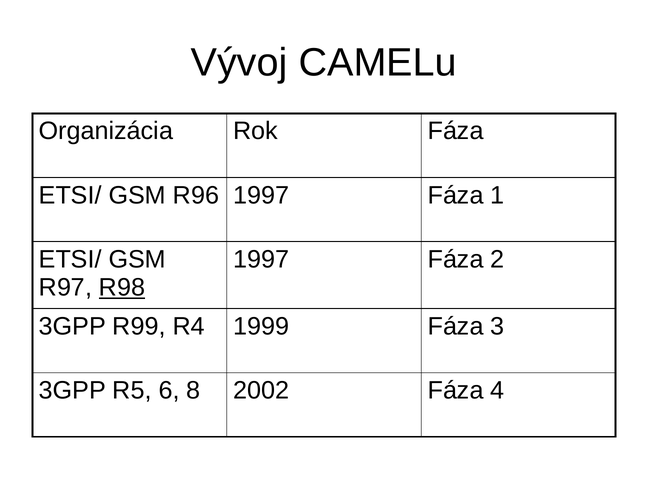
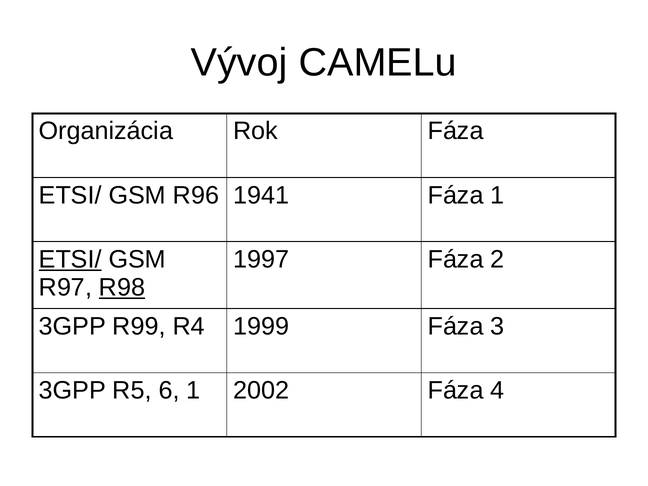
R96 1997: 1997 -> 1941
ETSI/ at (70, 259) underline: none -> present
6 8: 8 -> 1
